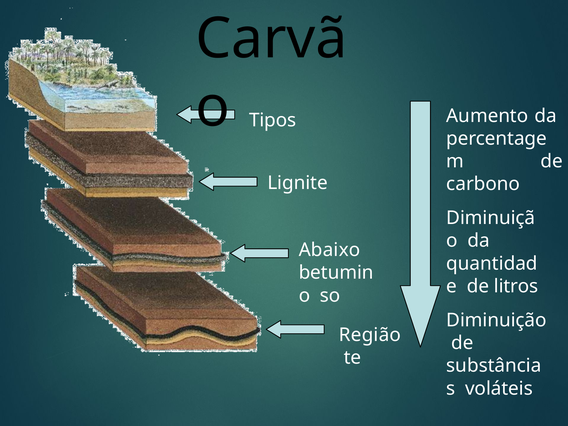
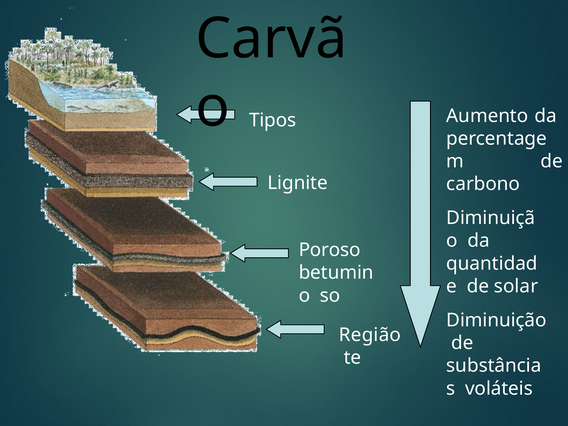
Abaixo: Abaixo -> Poroso
litros: litros -> solar
